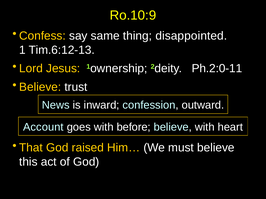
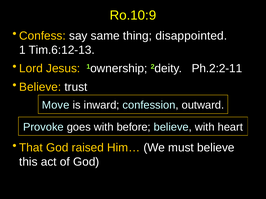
Ph.2:0-11: Ph.2:0-11 -> Ph.2:2-11
News: News -> Move
Account: Account -> Provoke
